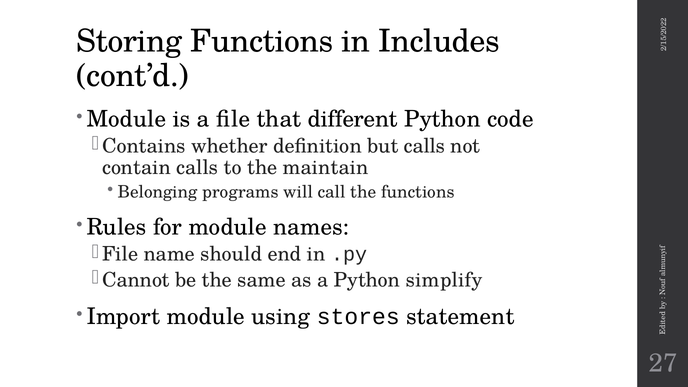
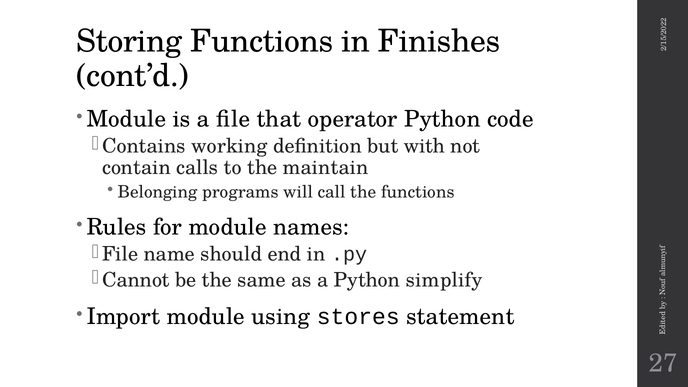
Includes: Includes -> Finishes
different: different -> operator
whether: whether -> working
but calls: calls -> with
